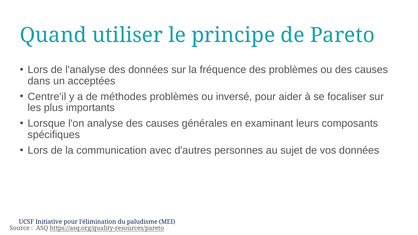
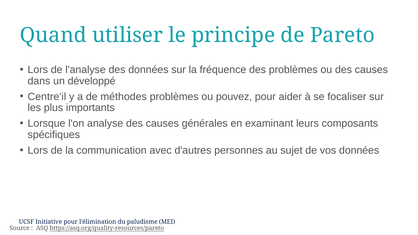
acceptées: acceptées -> développé
inversé: inversé -> pouvez
